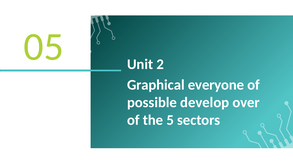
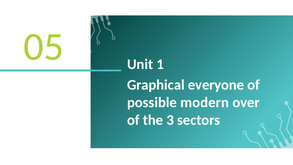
2: 2 -> 1
develop: develop -> modern
5: 5 -> 3
